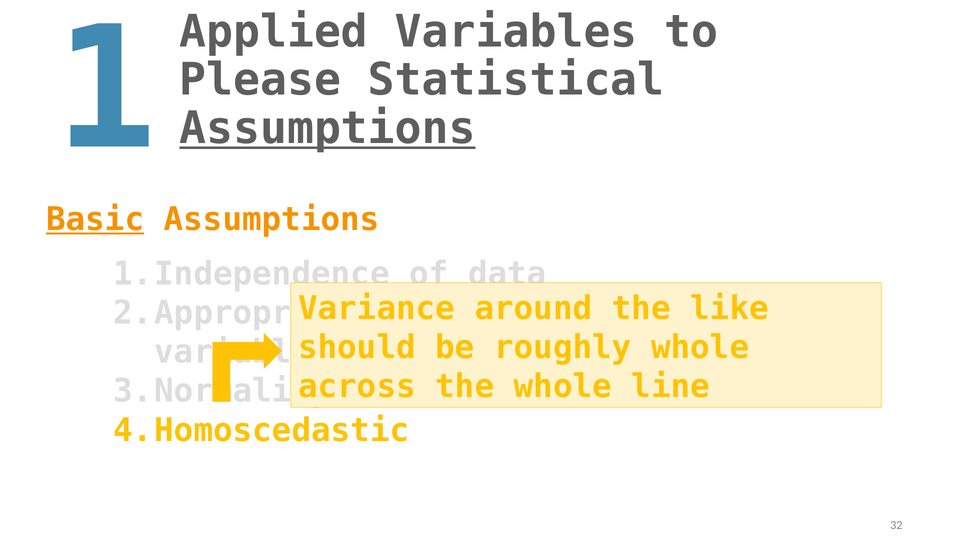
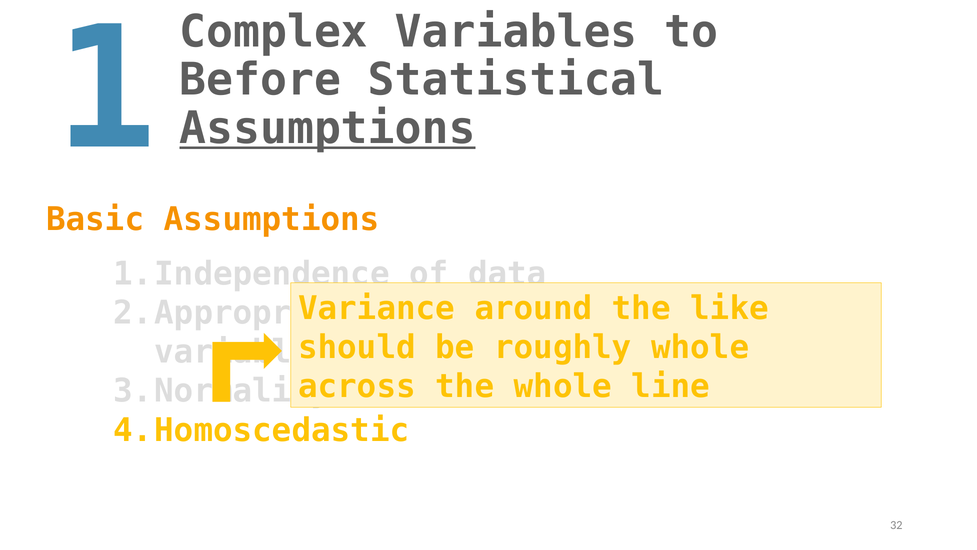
Applied: Applied -> Complex
Please: Please -> Before
Basic underline: present -> none
